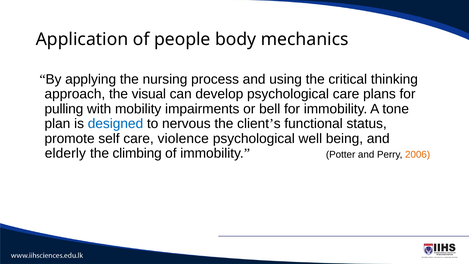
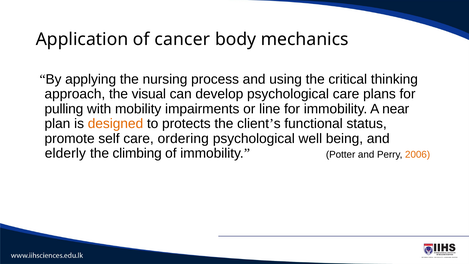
people: people -> cancer
bell: bell -> line
tone: tone -> near
designed colour: blue -> orange
nervous: nervous -> protects
violence: violence -> ordering
